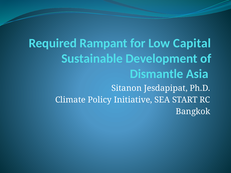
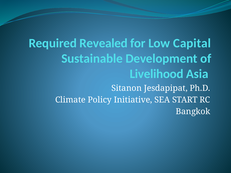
Rampant: Rampant -> Revealed
Dismantle: Dismantle -> Livelihood
